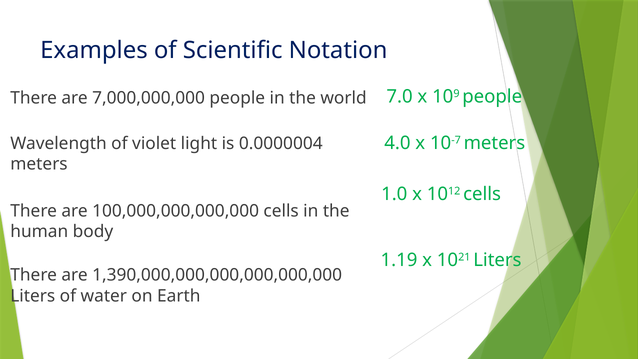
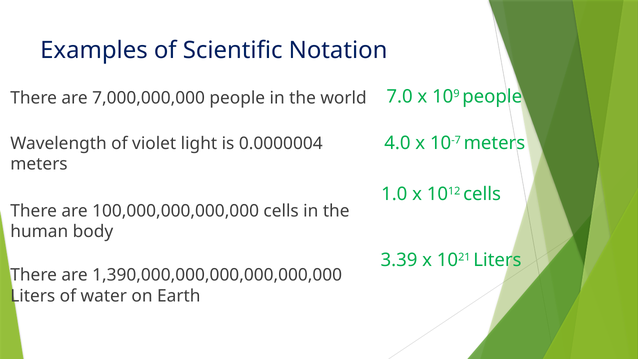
1.19: 1.19 -> 3.39
